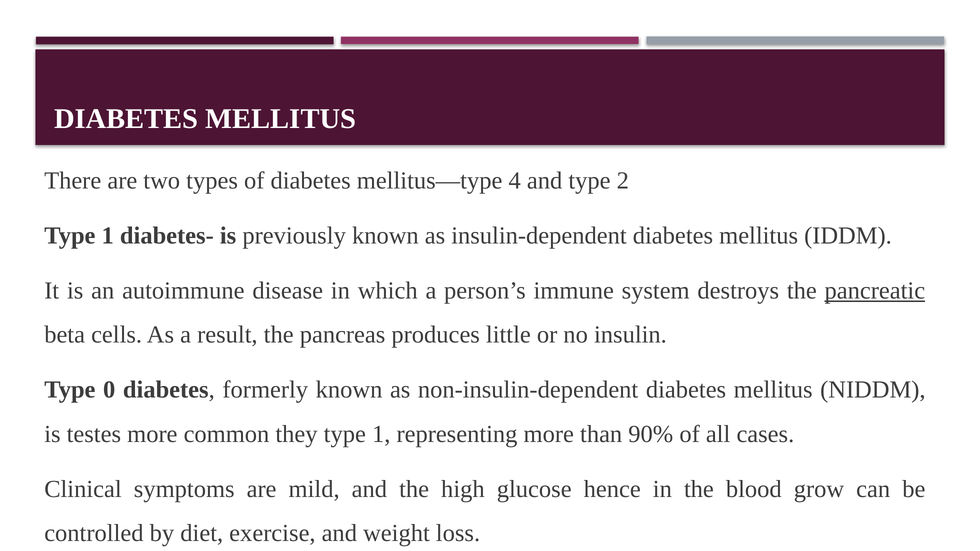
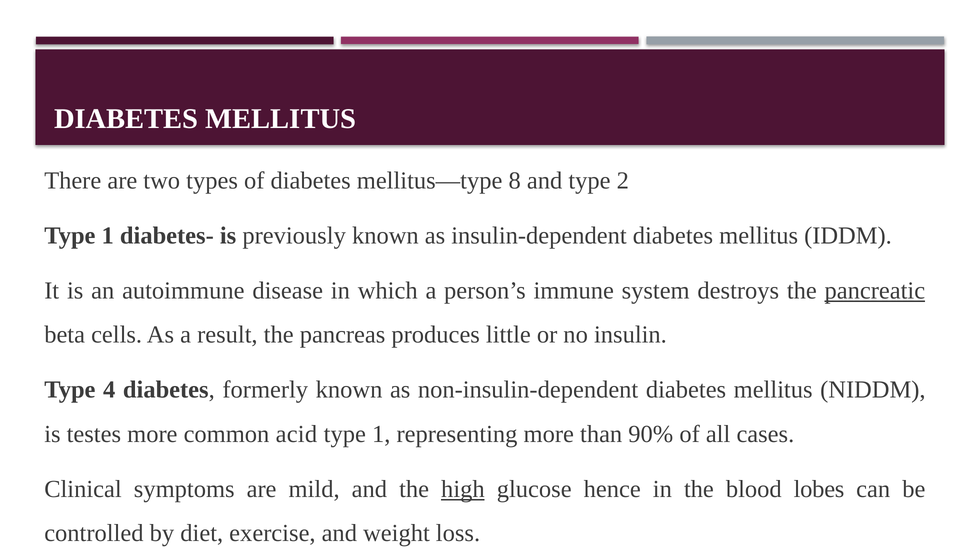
4: 4 -> 8
0: 0 -> 4
they: they -> acid
high underline: none -> present
grow: grow -> lobes
